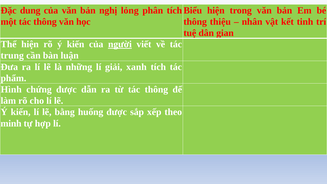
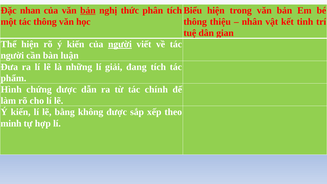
dung: dung -> nhan
bản at (88, 10) underline: none -> present
lỏng: lỏng -> thức
trung at (12, 56): trung -> người
xanh: xanh -> đang
từ tác thông: thông -> chính
huống: huống -> không
